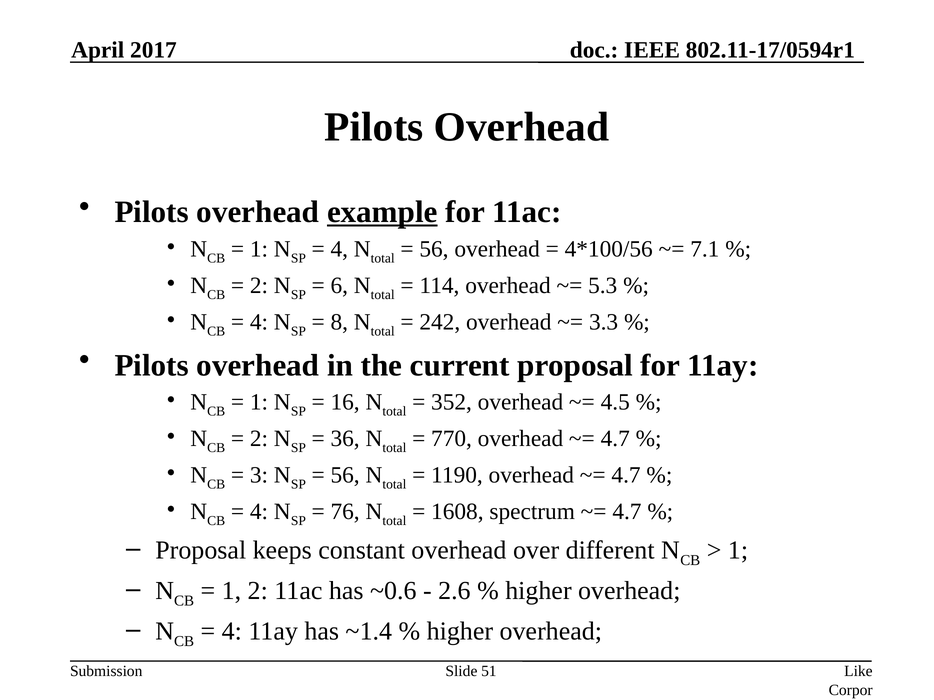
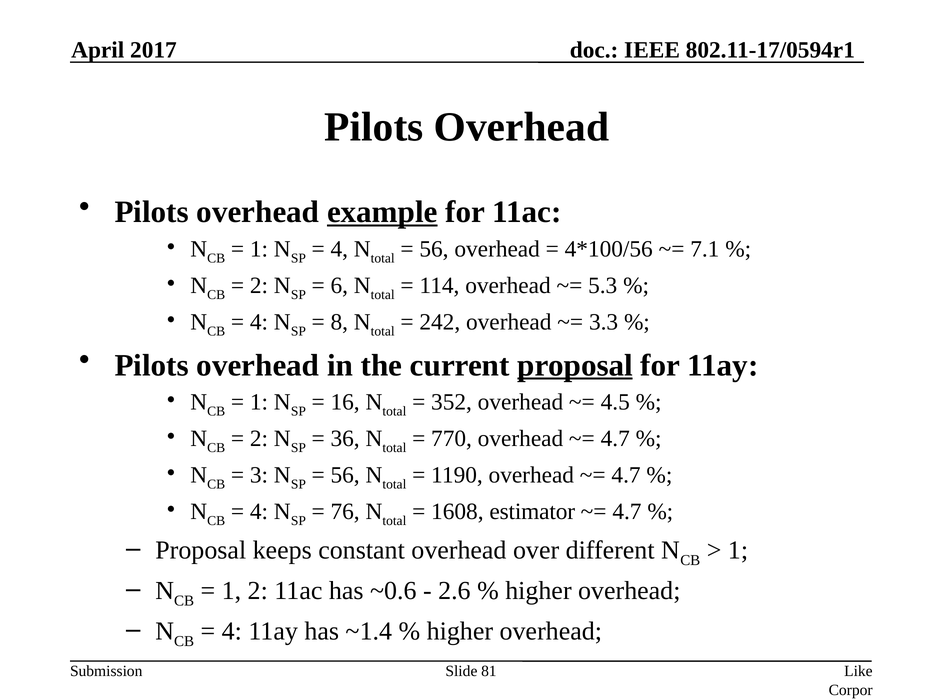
proposal at (575, 365) underline: none -> present
spectrum: spectrum -> estimator
51: 51 -> 81
